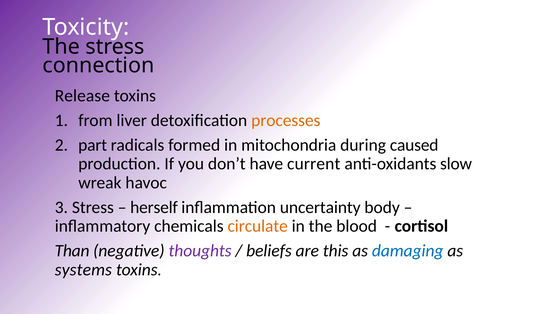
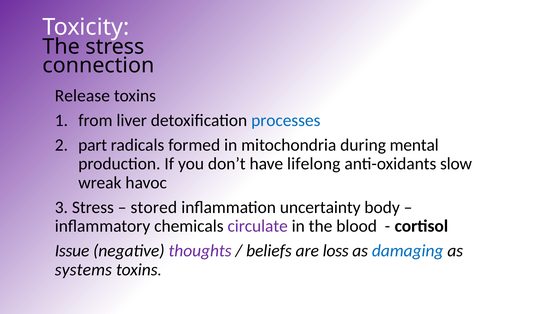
processes colour: orange -> blue
caused: caused -> mental
current: current -> lifelong
herself: herself -> stored
circulate colour: orange -> purple
Than: Than -> Issue
this: this -> loss
